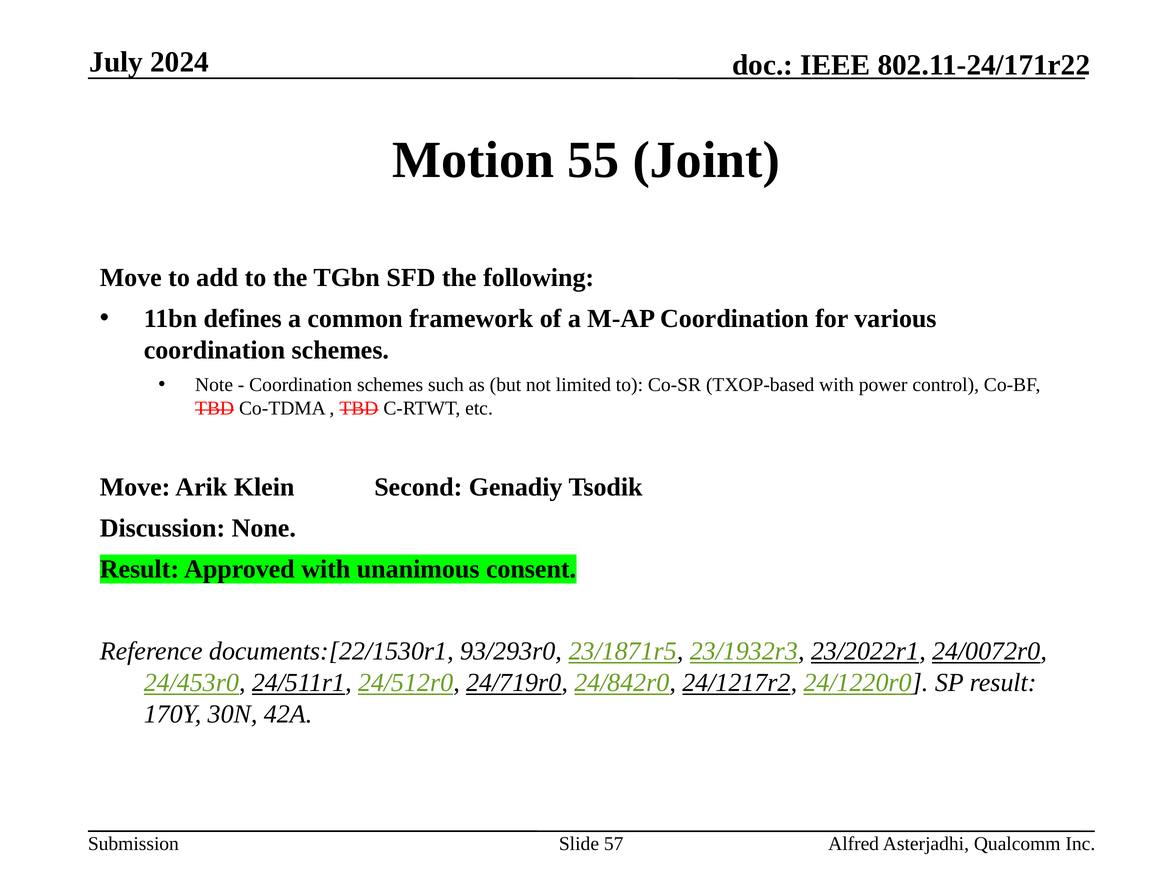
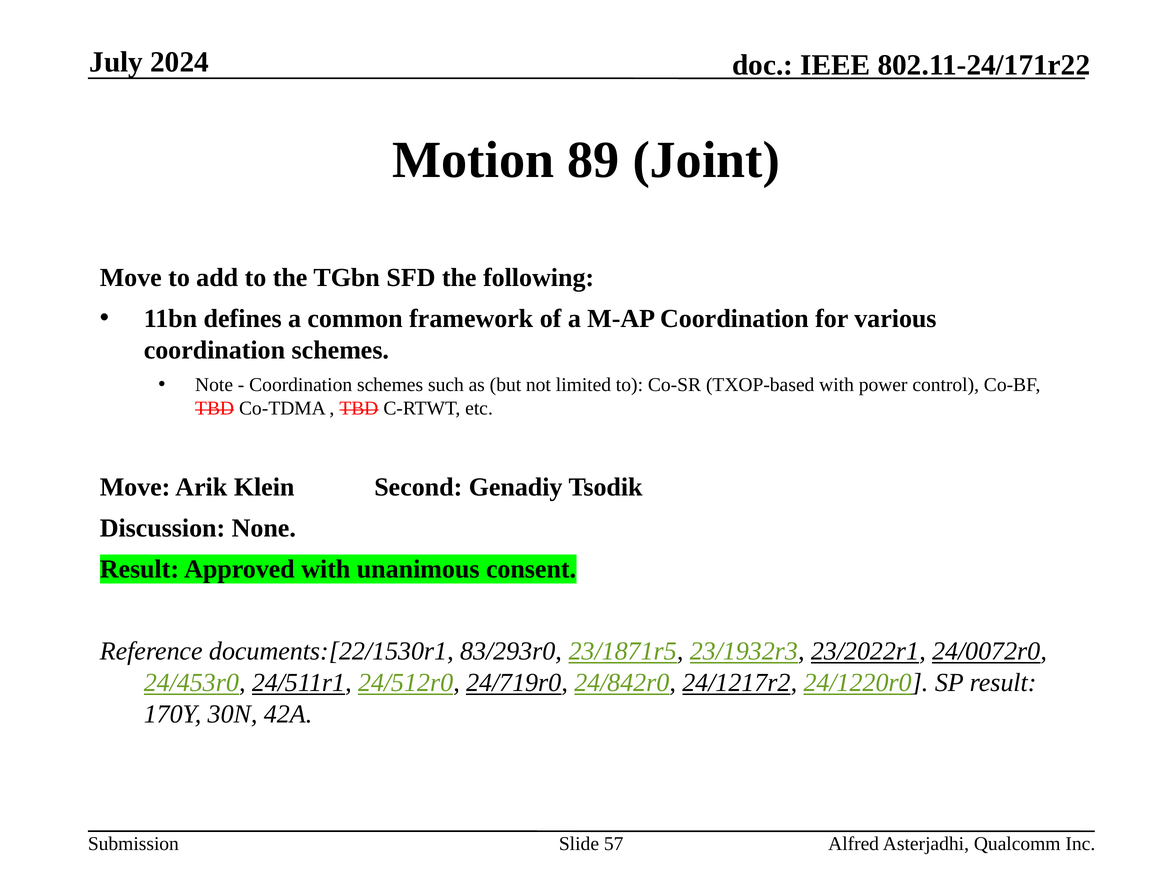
55: 55 -> 89
93/293r0: 93/293r0 -> 83/293r0
